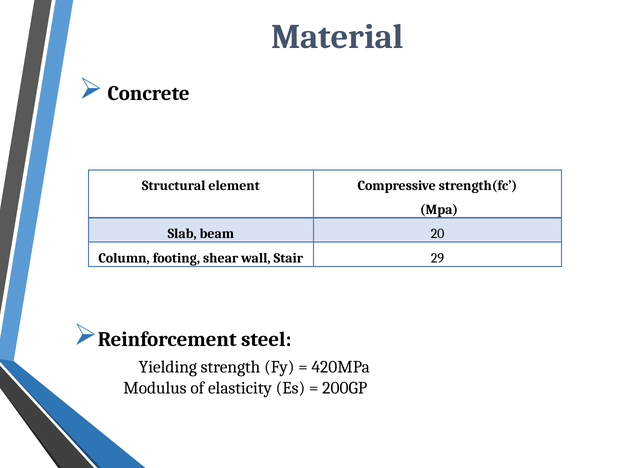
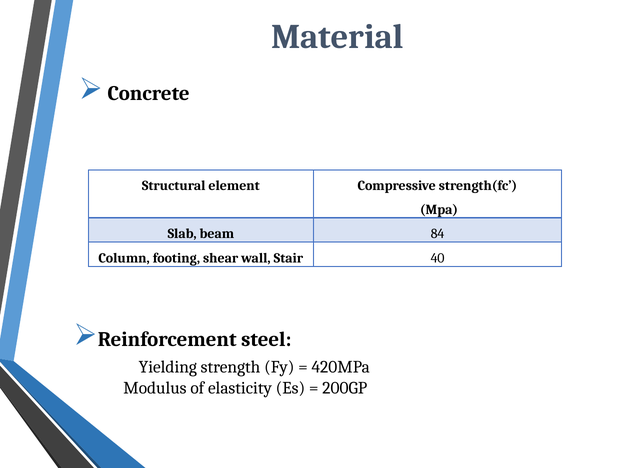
20: 20 -> 84
29: 29 -> 40
